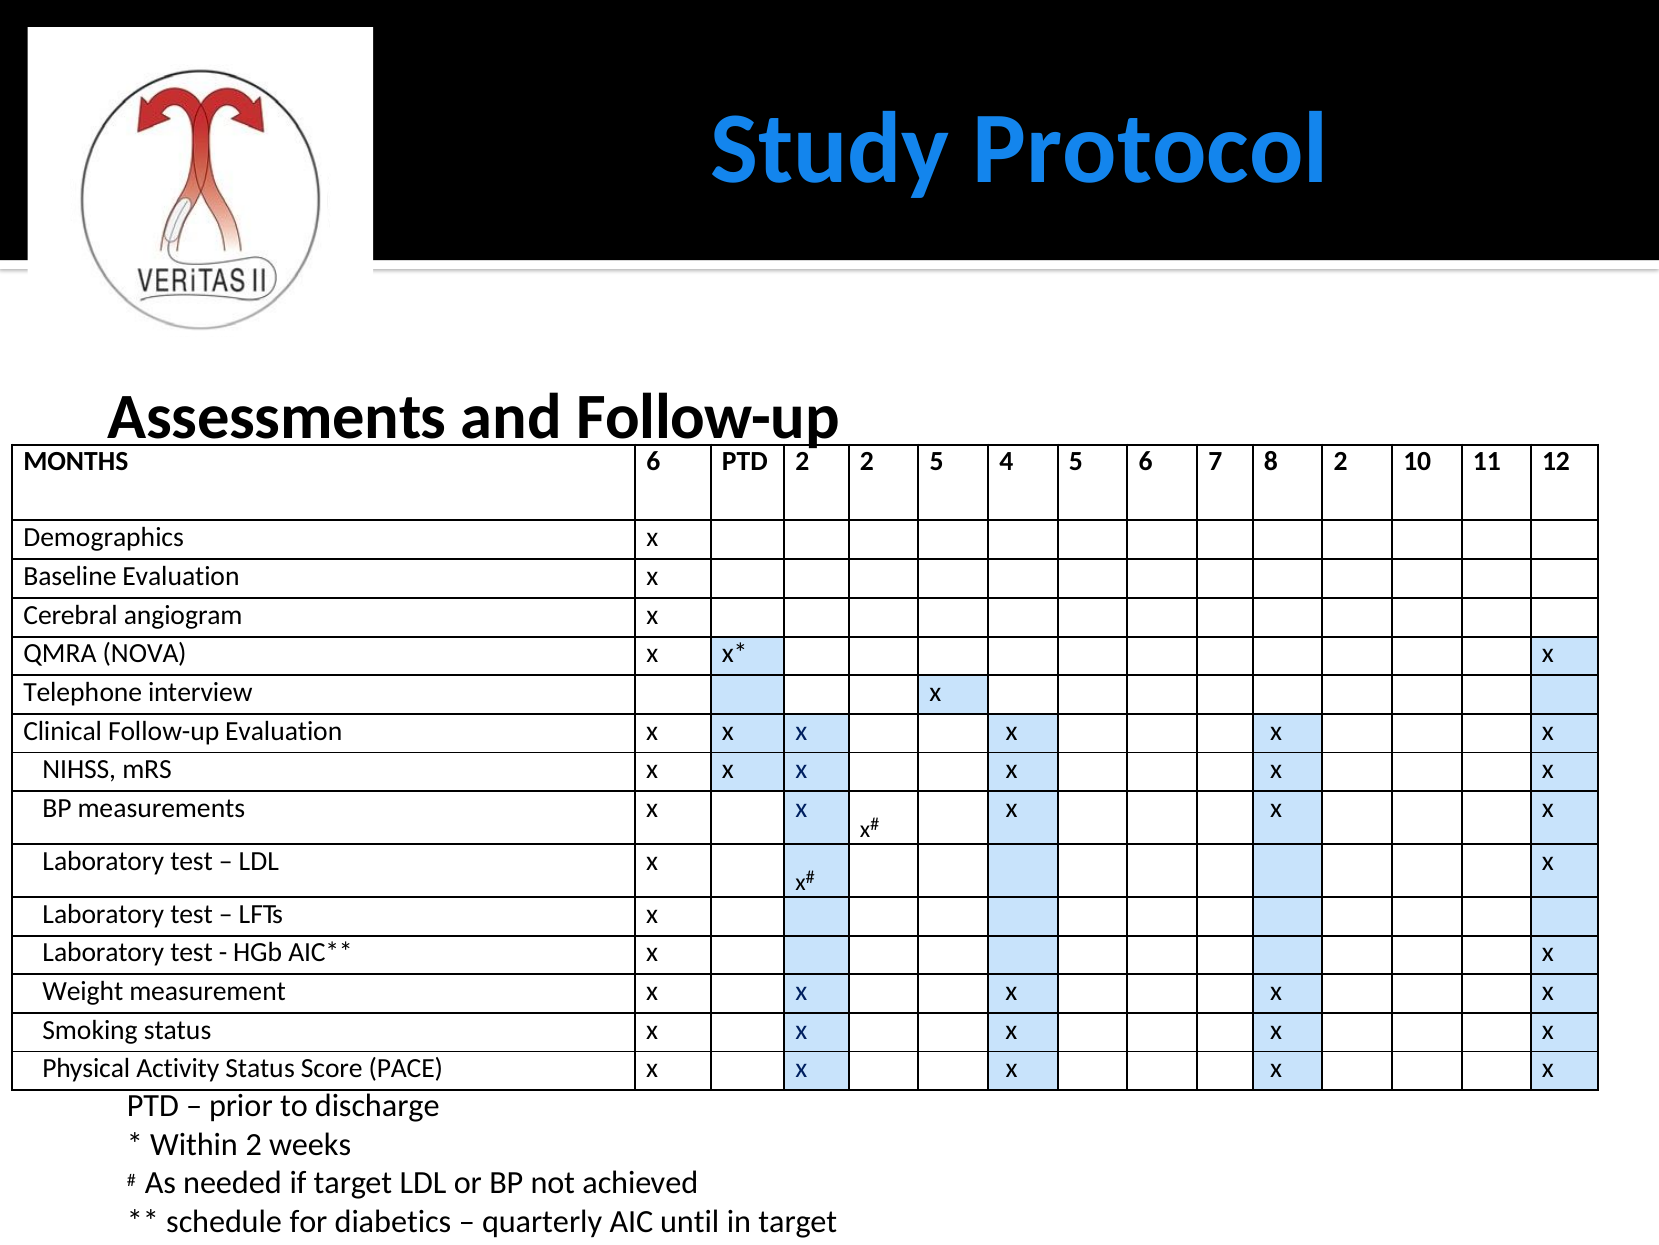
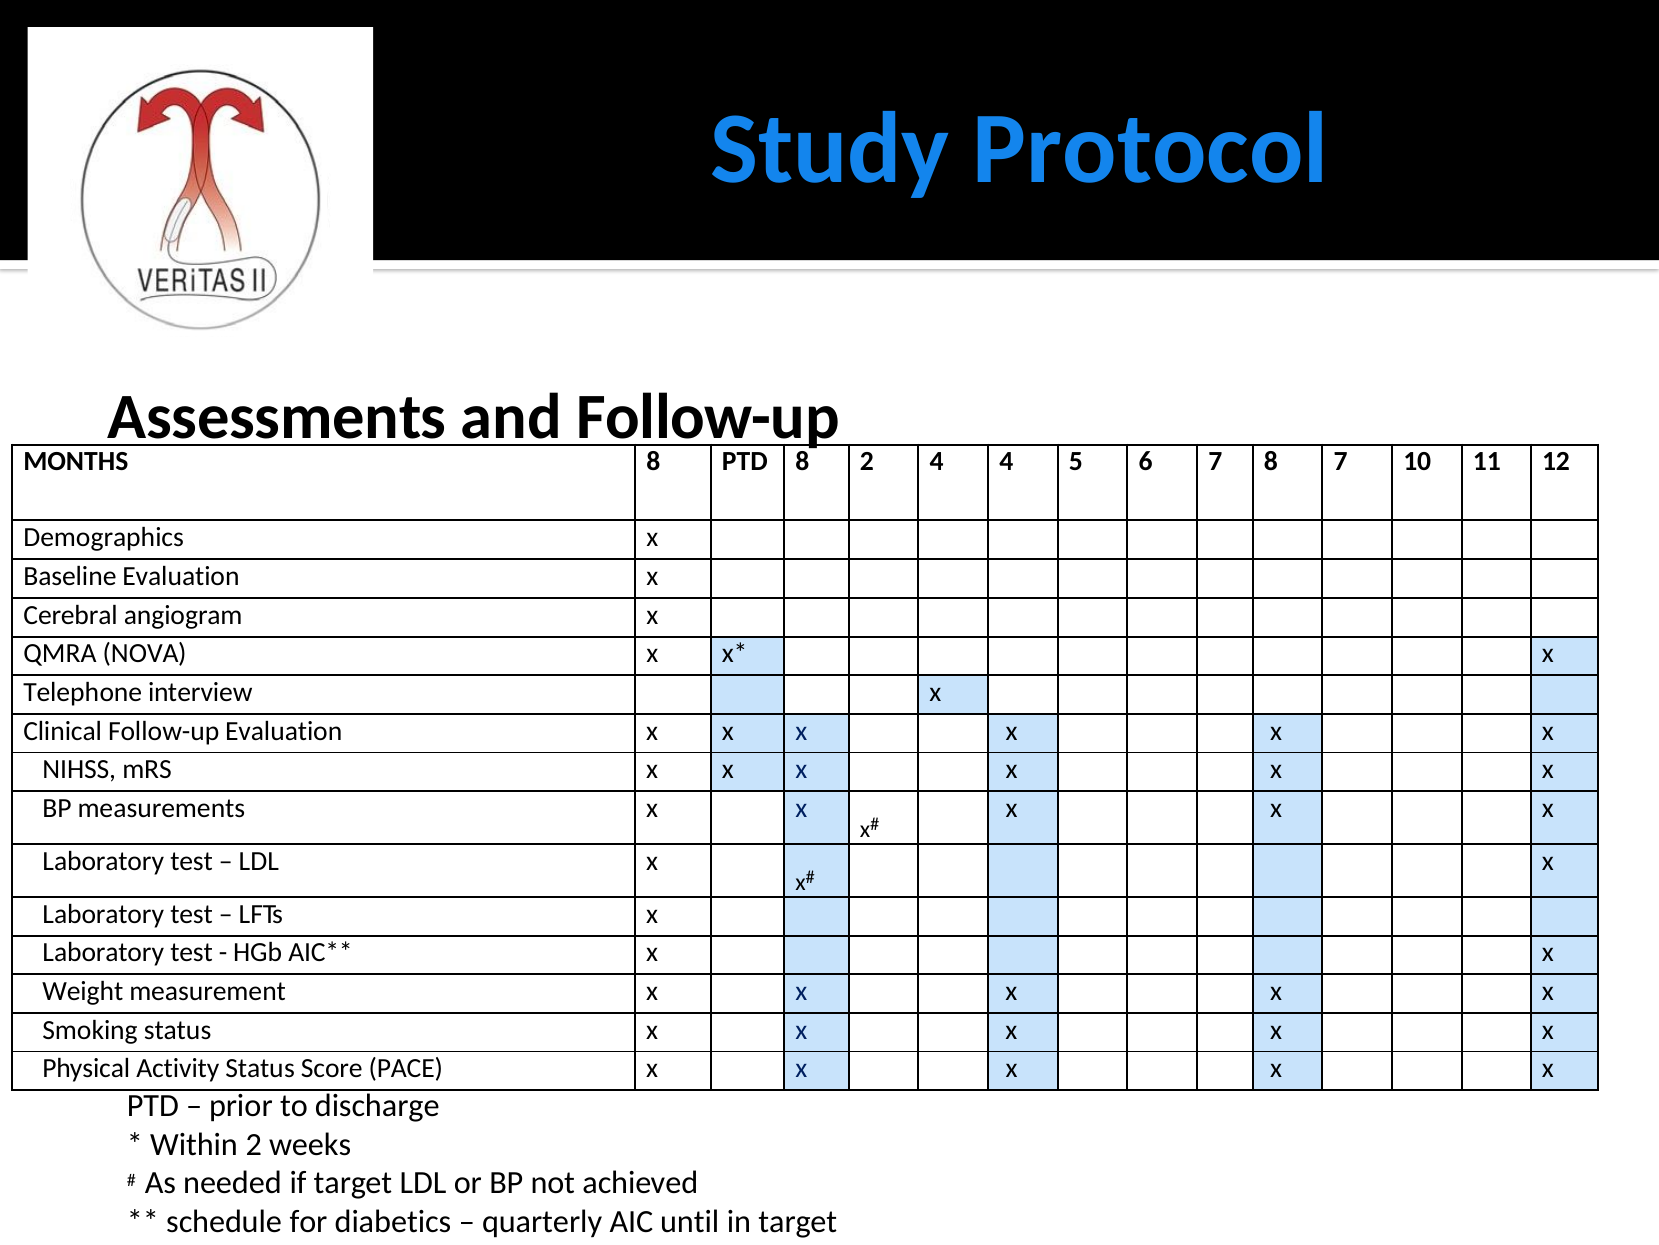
MONTHS 6: 6 -> 8
PTD 2: 2 -> 8
2 5: 5 -> 4
8 2: 2 -> 7
